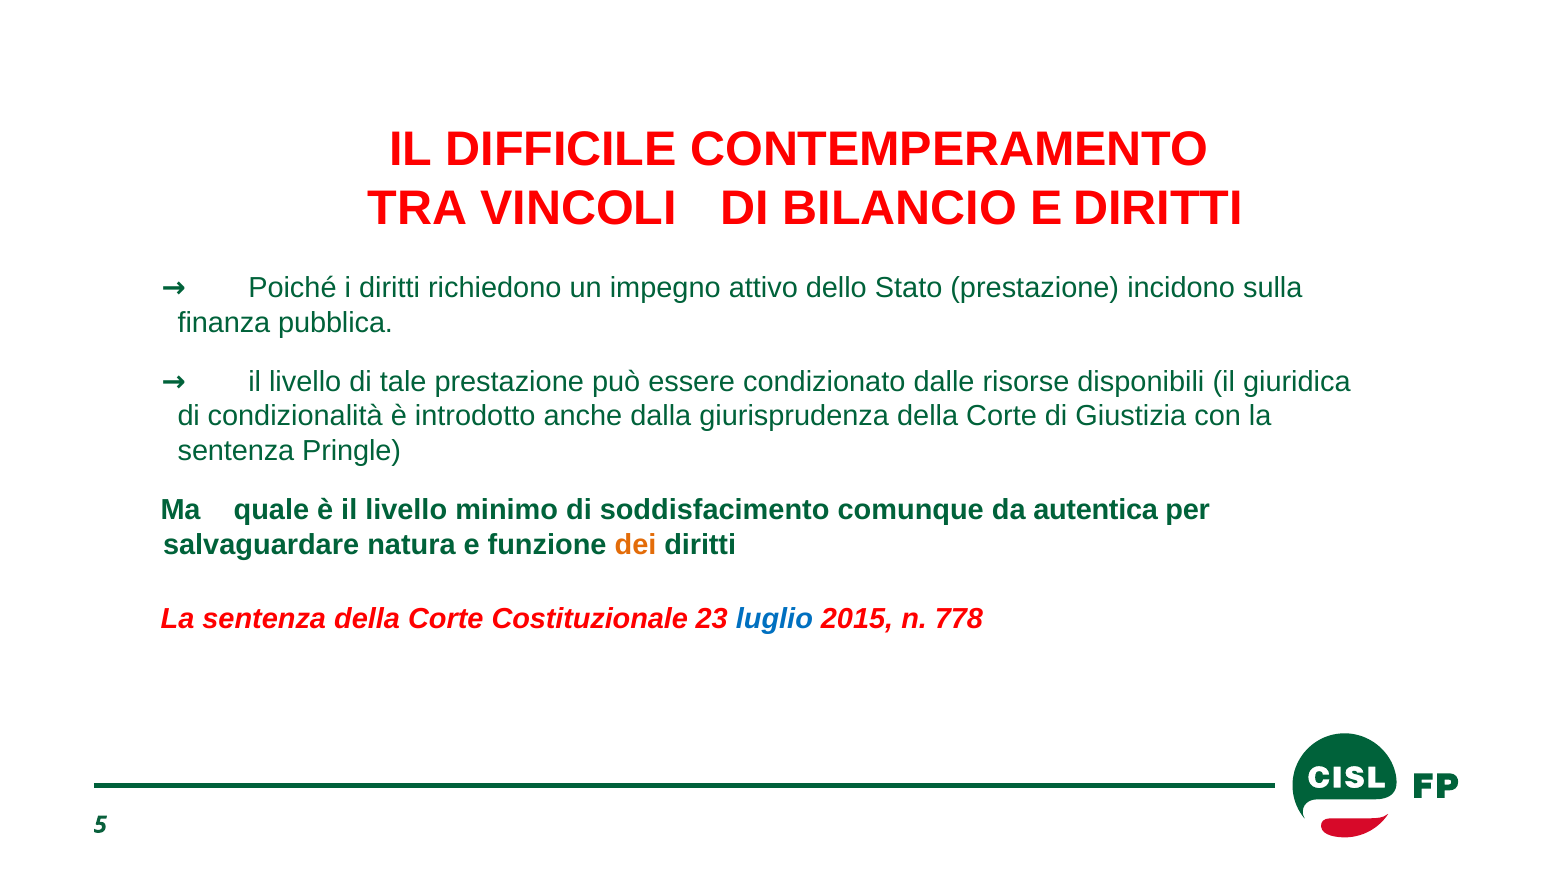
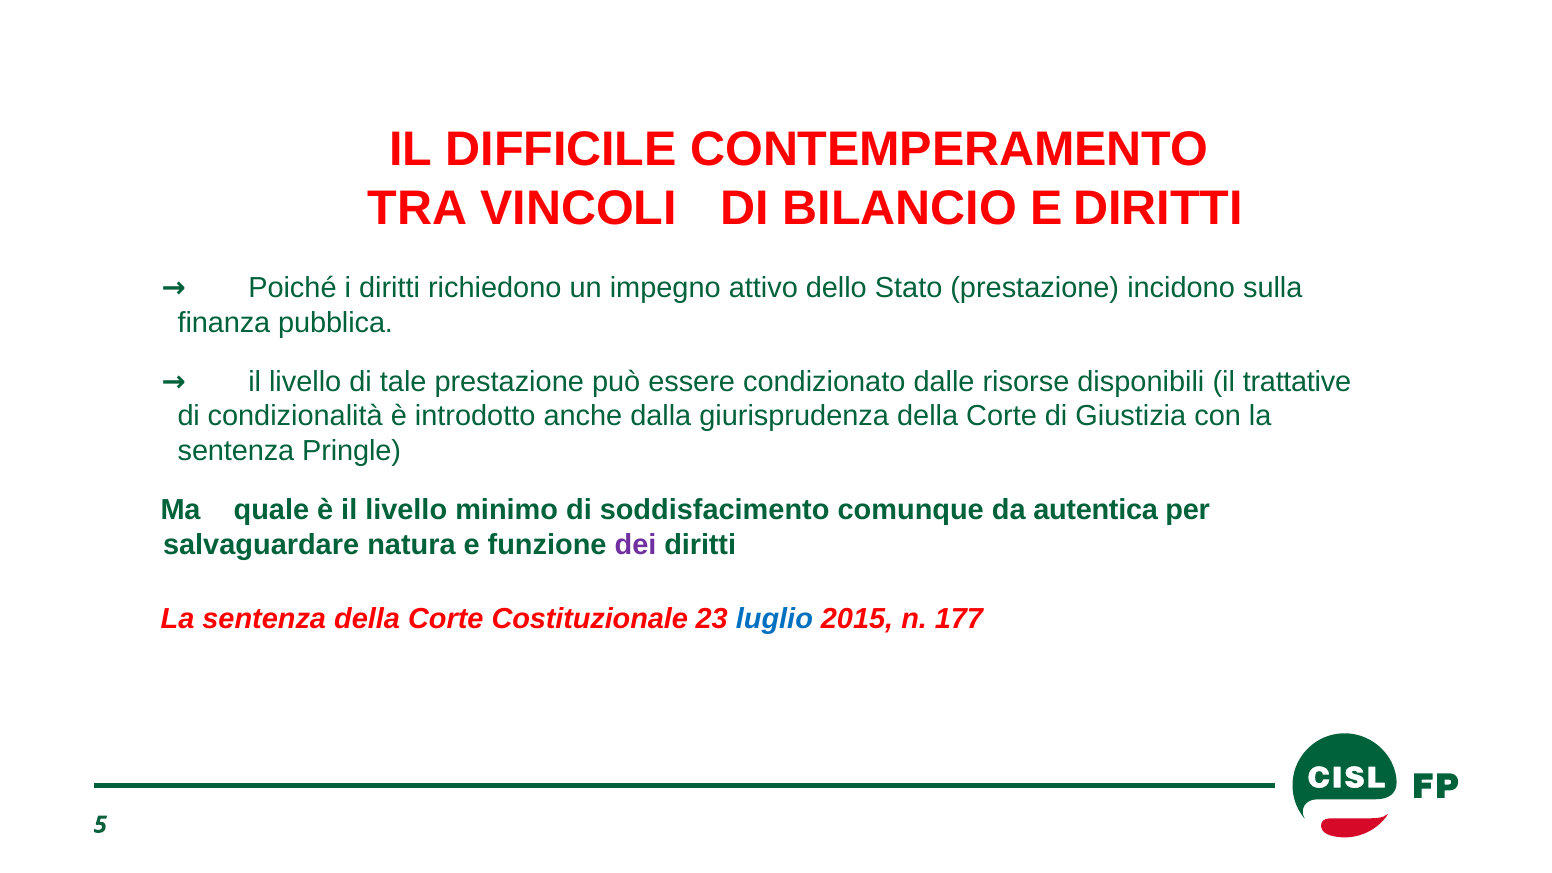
giuridica: giuridica -> trattative
dei colour: orange -> purple
778: 778 -> 177
